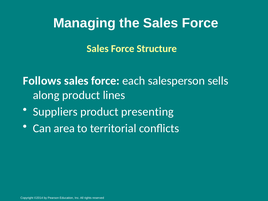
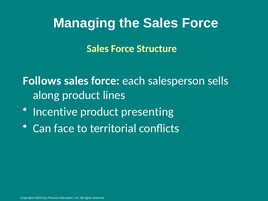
Suppliers: Suppliers -> Incentive
area: area -> face
